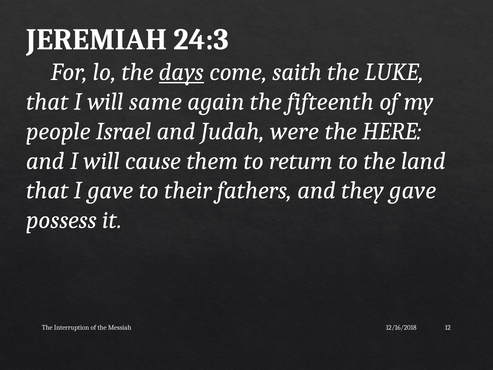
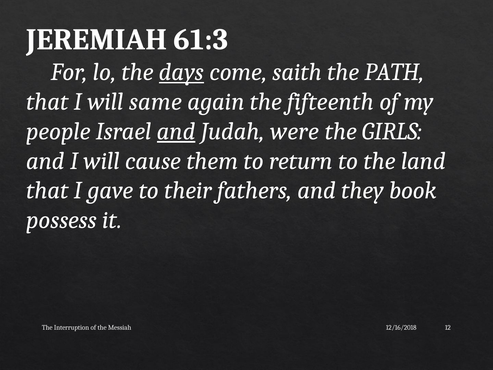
24:3: 24:3 -> 61:3
LUKE: LUKE -> PATH
and at (176, 131) underline: none -> present
HERE: HERE -> GIRLS
they gave: gave -> book
